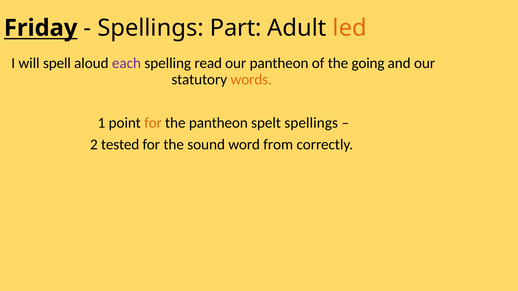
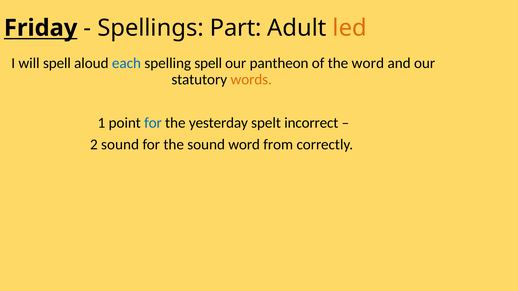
each colour: purple -> blue
spelling read: read -> spell
the going: going -> word
for at (153, 123) colour: orange -> blue
the pantheon: pantheon -> yesterday
spelt spellings: spellings -> incorrect
2 tested: tested -> sound
